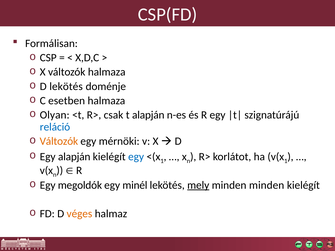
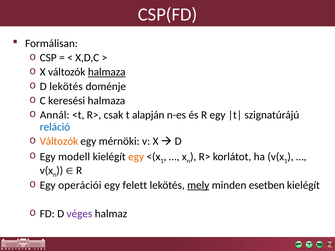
halmaza at (107, 72) underline: none -> present
esetben: esetben -> keresési
Olyan: Olyan -> Annál
Egy alapján: alapján -> modell
egy at (136, 157) colour: blue -> orange
megoldók: megoldók -> operációi
minél: minél -> felett
minden minden: minden -> esetben
véges colour: orange -> purple
